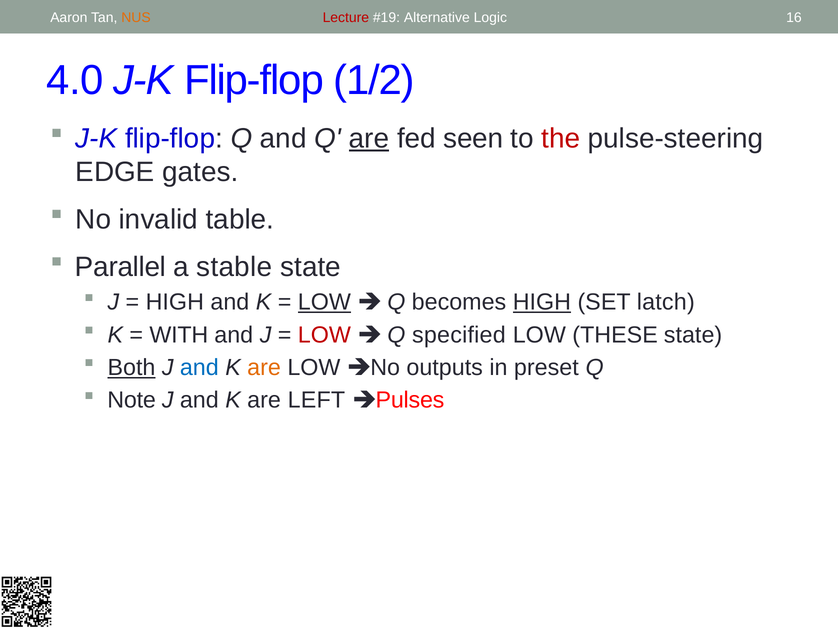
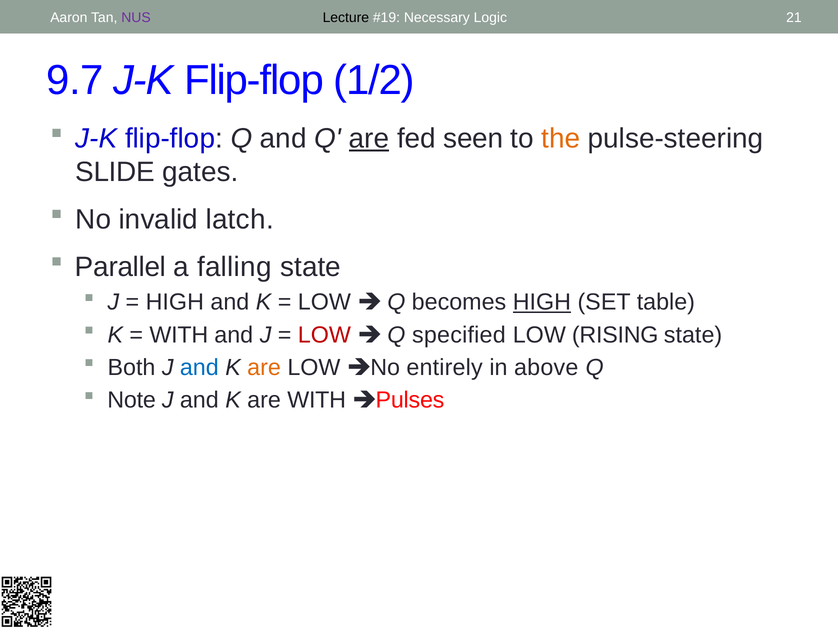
NUS colour: orange -> purple
Lecture colour: red -> black
Alternative: Alternative -> Necessary
16: 16 -> 21
4.0: 4.0 -> 9.7
the colour: red -> orange
EDGE: EDGE -> SLIDE
table: table -> latch
stable: stable -> falling
LOW at (324, 302) underline: present -> none
latch: latch -> table
THESE: THESE -> RISING
Both underline: present -> none
outputs: outputs -> entirely
preset: preset -> above
are LEFT: LEFT -> WITH
